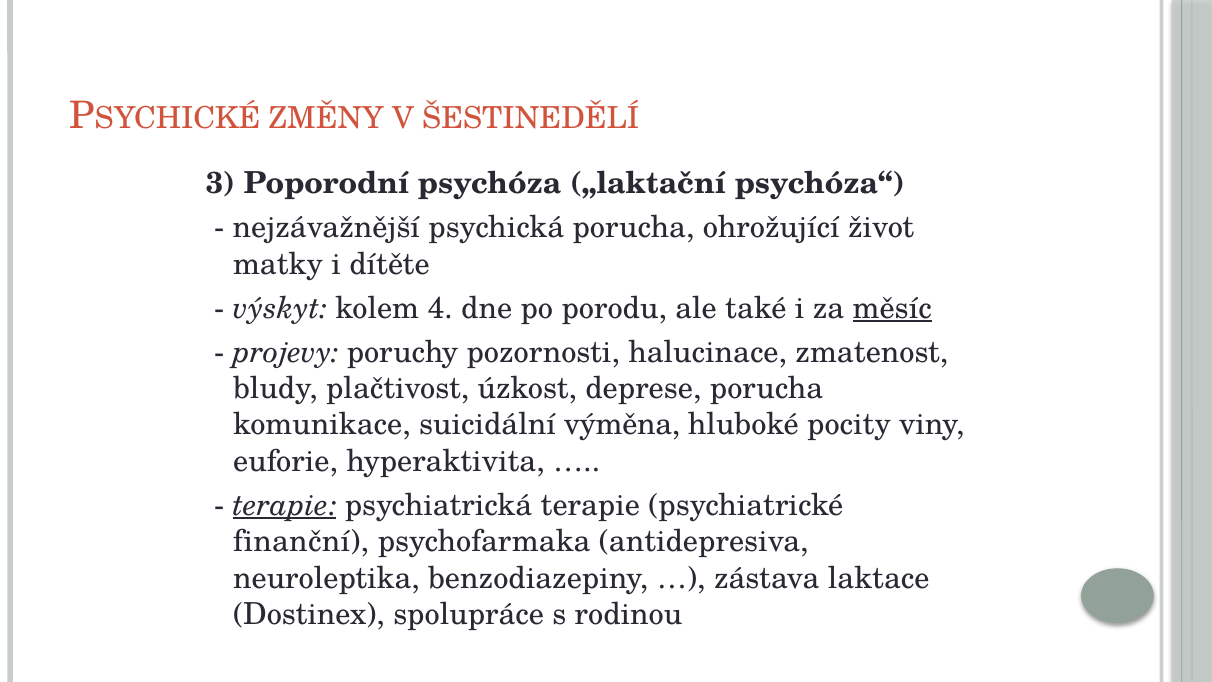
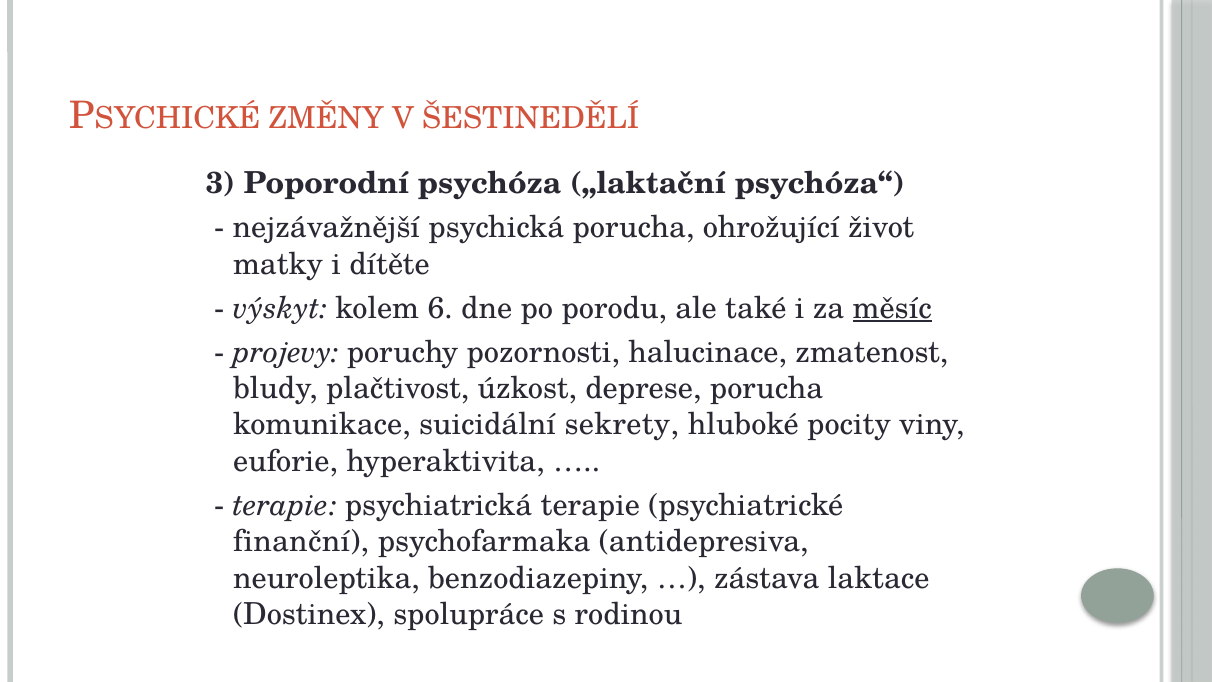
4: 4 -> 6
výměna: výměna -> sekrety
terapie at (285, 505) underline: present -> none
